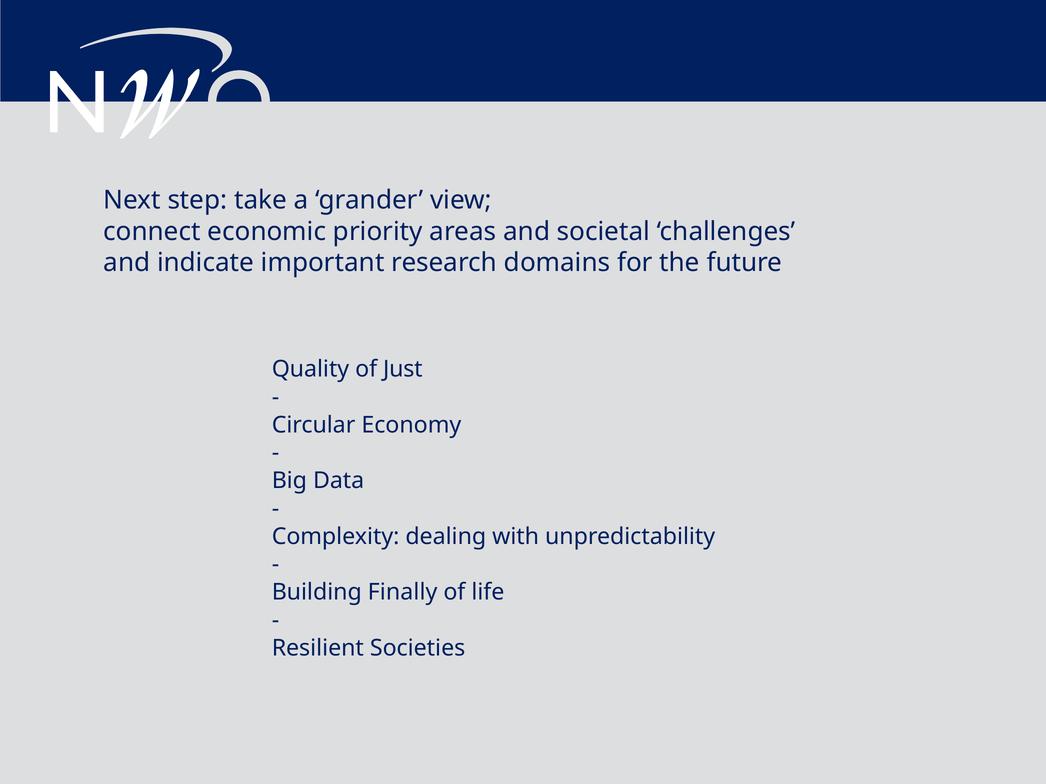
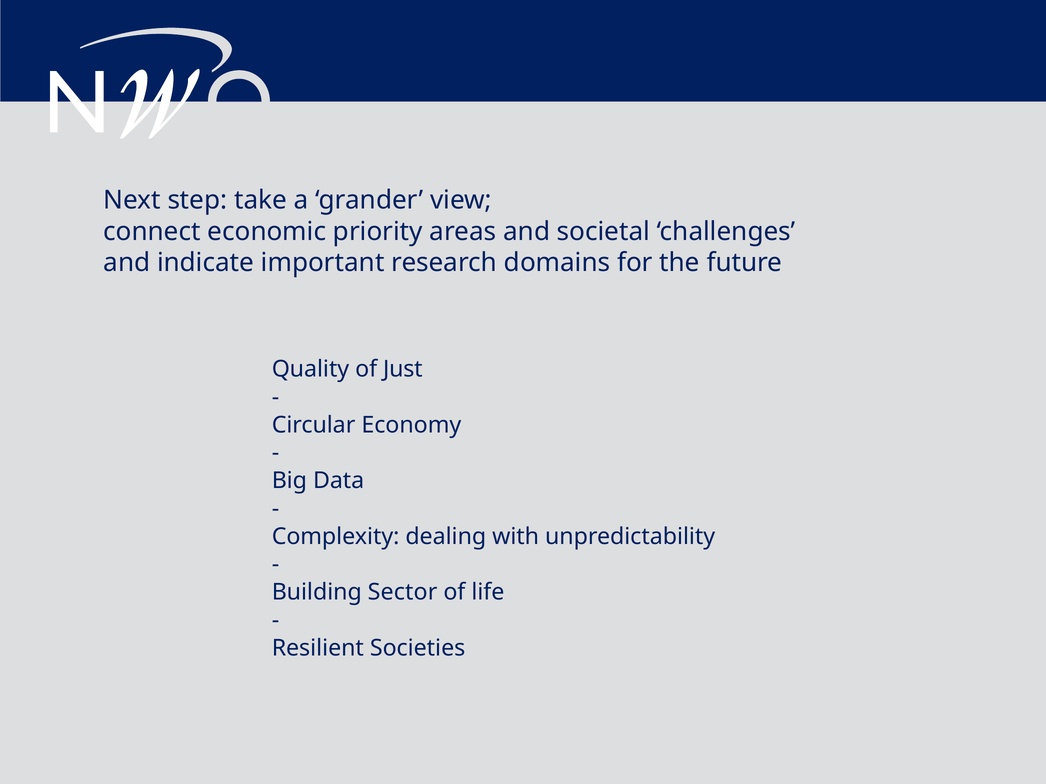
Finally: Finally -> Sector
